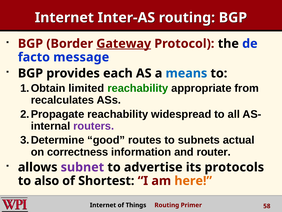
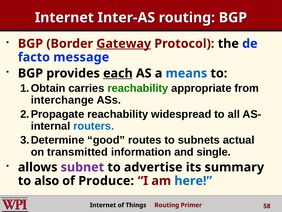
each underline: none -> present
limited: limited -> carries
recalculates: recalculates -> interchange
routers colour: purple -> blue
correctness: correctness -> transmitted
router: router -> single
protocols: protocols -> summary
Shortest: Shortest -> Produce
here colour: orange -> blue
